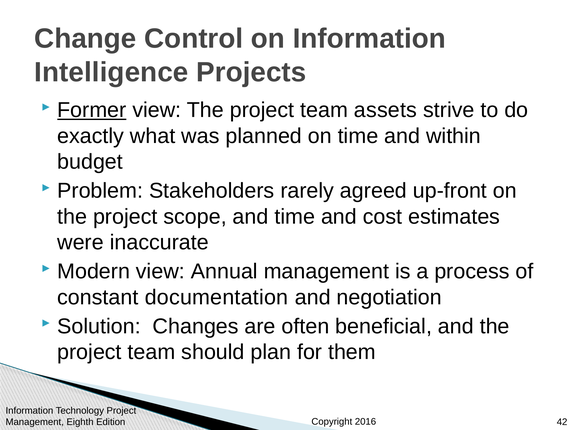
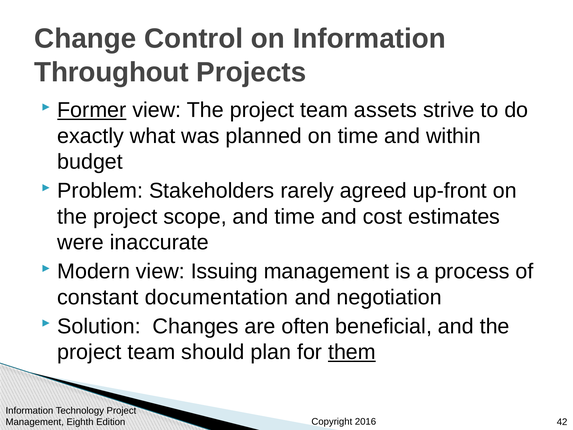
Intelligence: Intelligence -> Throughout
Annual: Annual -> Issuing
them underline: none -> present
